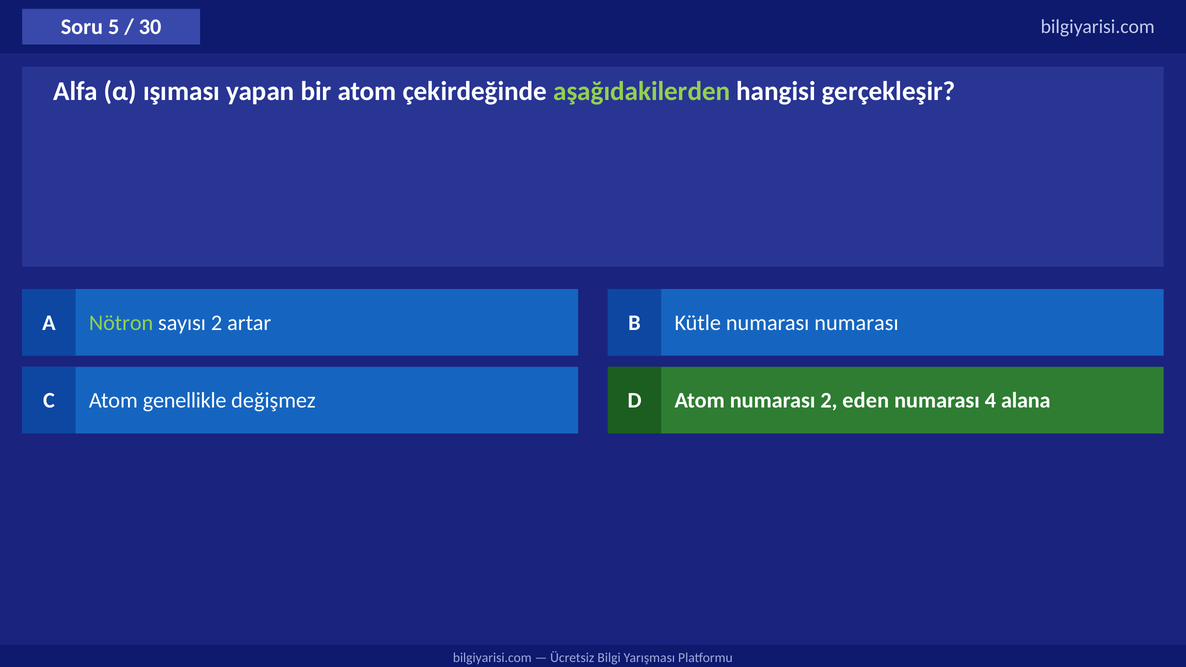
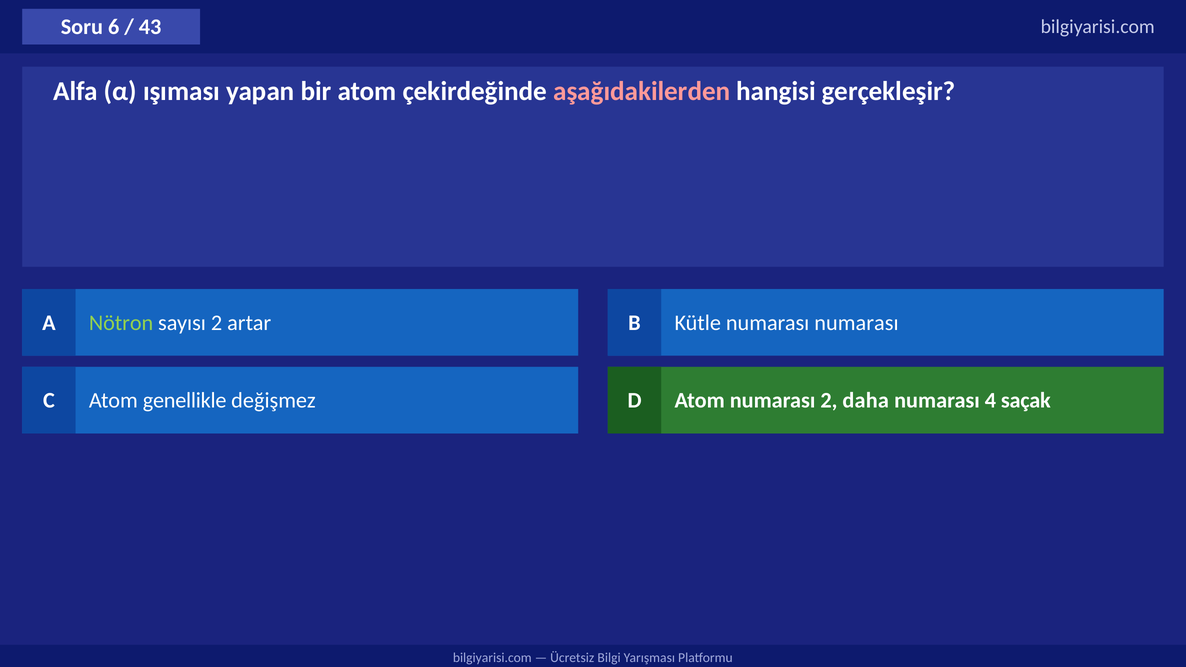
5: 5 -> 6
30: 30 -> 43
aşağıdakilerden colour: light green -> pink
eden: eden -> daha
alana: alana -> saçak
